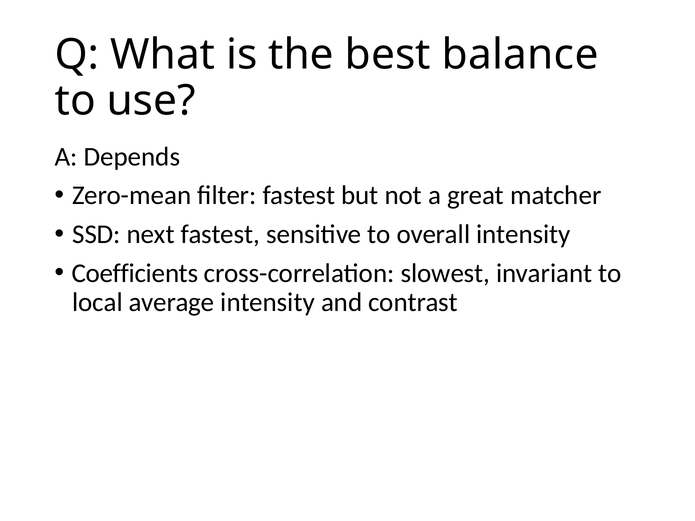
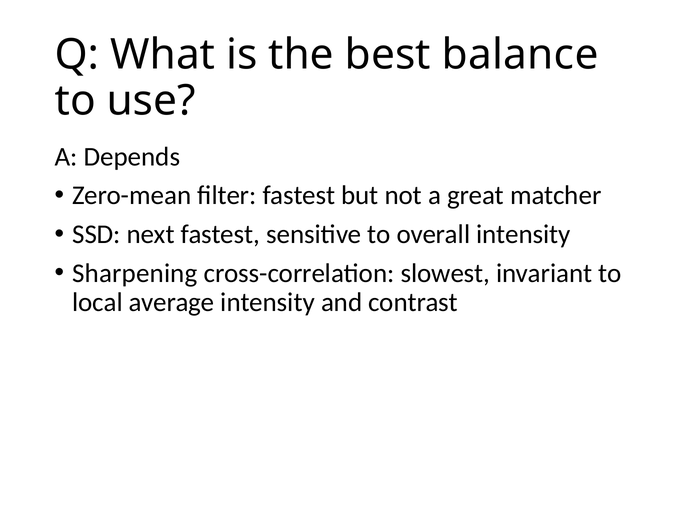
Coefficients: Coefficients -> Sharpening
